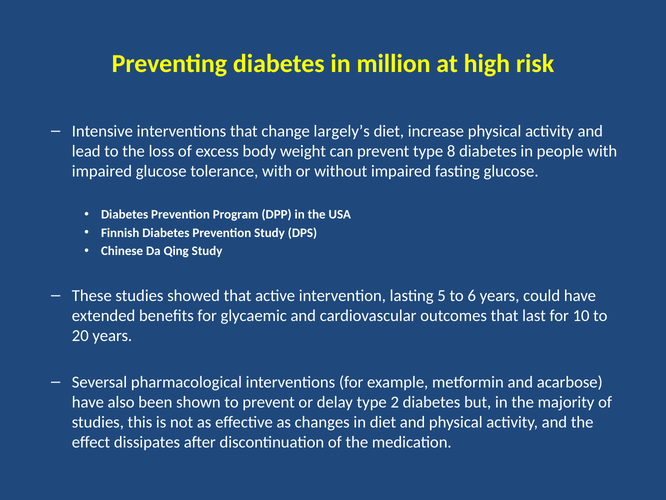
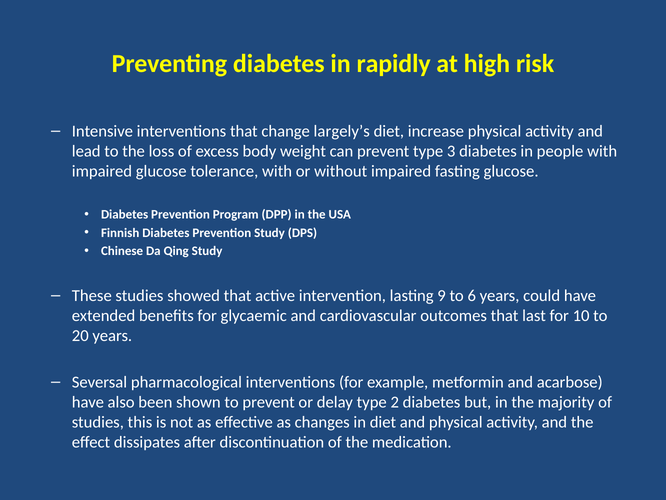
million: million -> rapidly
8: 8 -> 3
5: 5 -> 9
